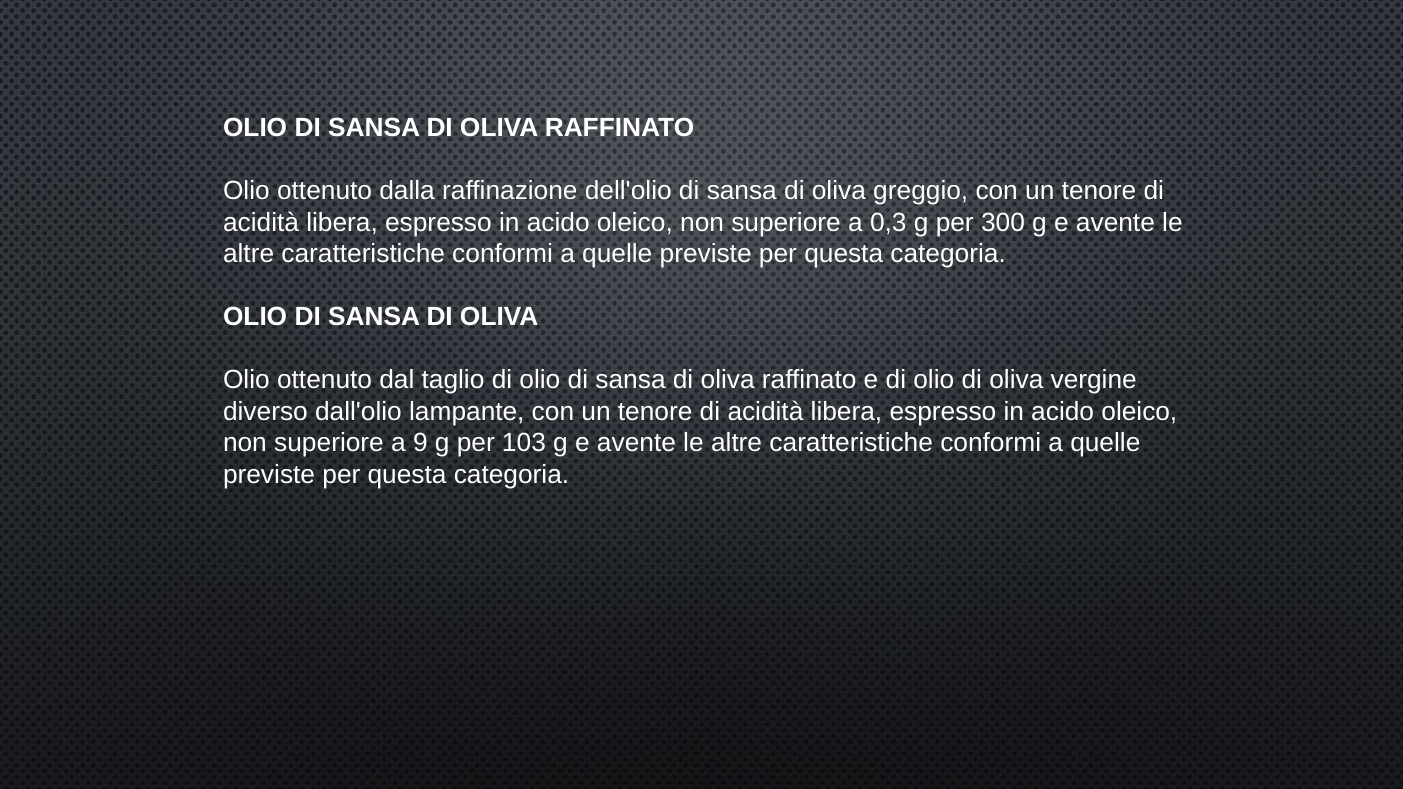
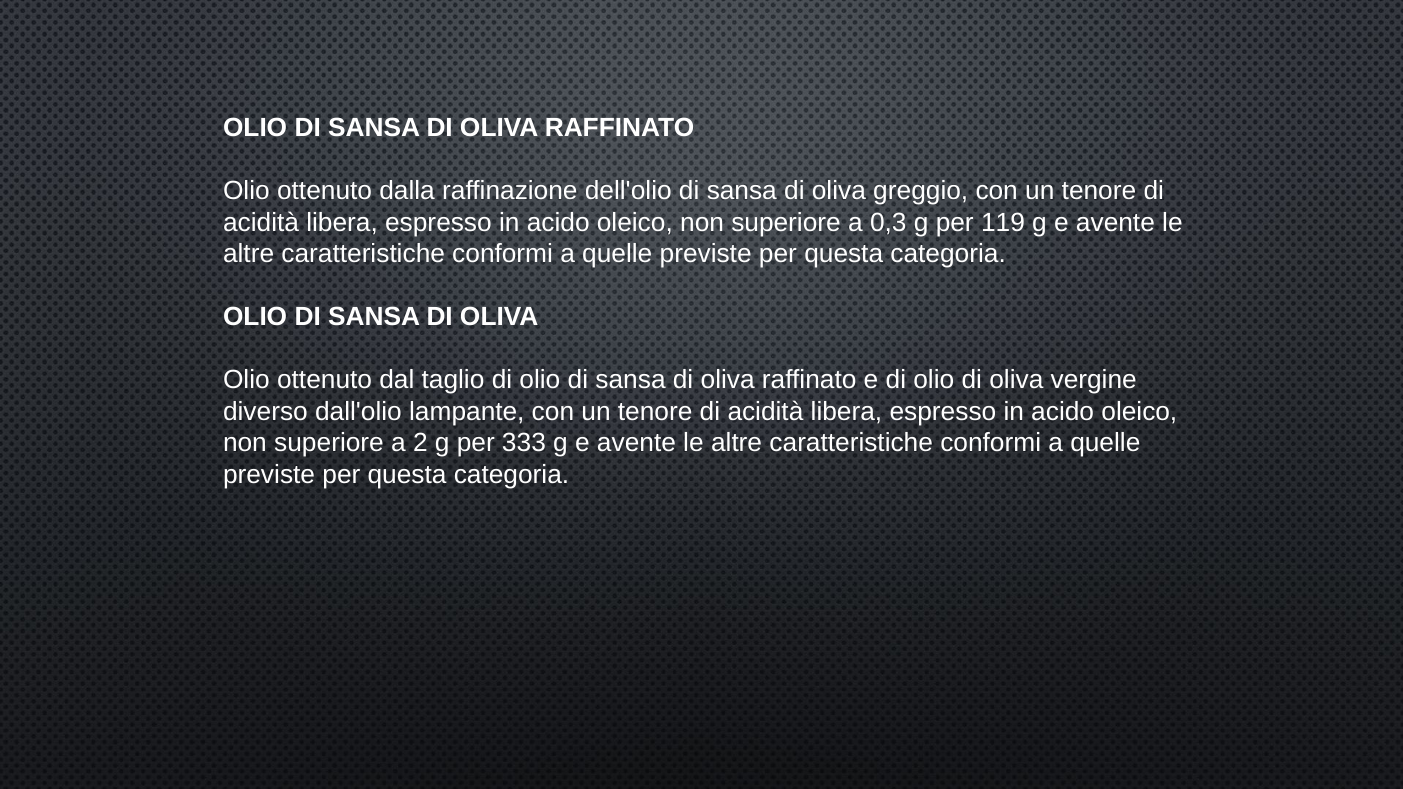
300: 300 -> 119
9: 9 -> 2
103: 103 -> 333
